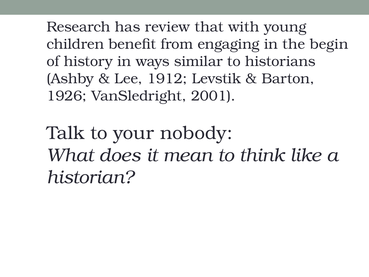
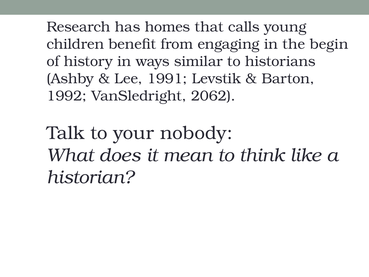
review: review -> homes
with: with -> calls
1912: 1912 -> 1991
1926: 1926 -> 1992
2001: 2001 -> 2062
